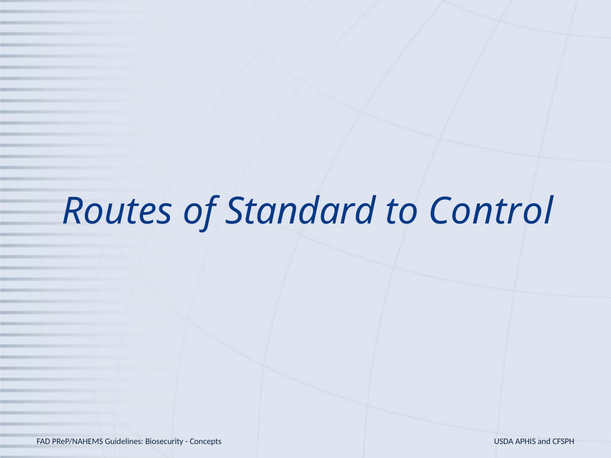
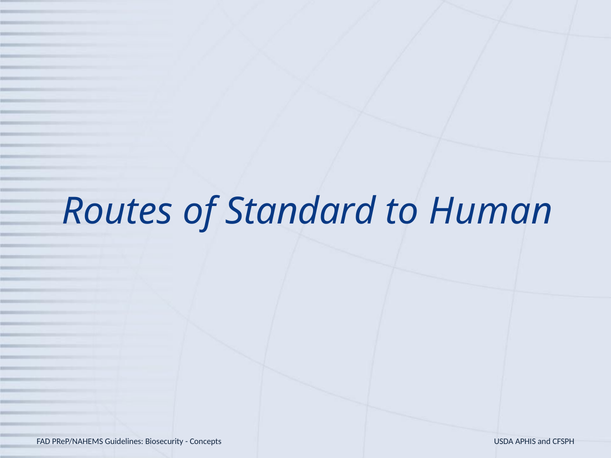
Control: Control -> Human
